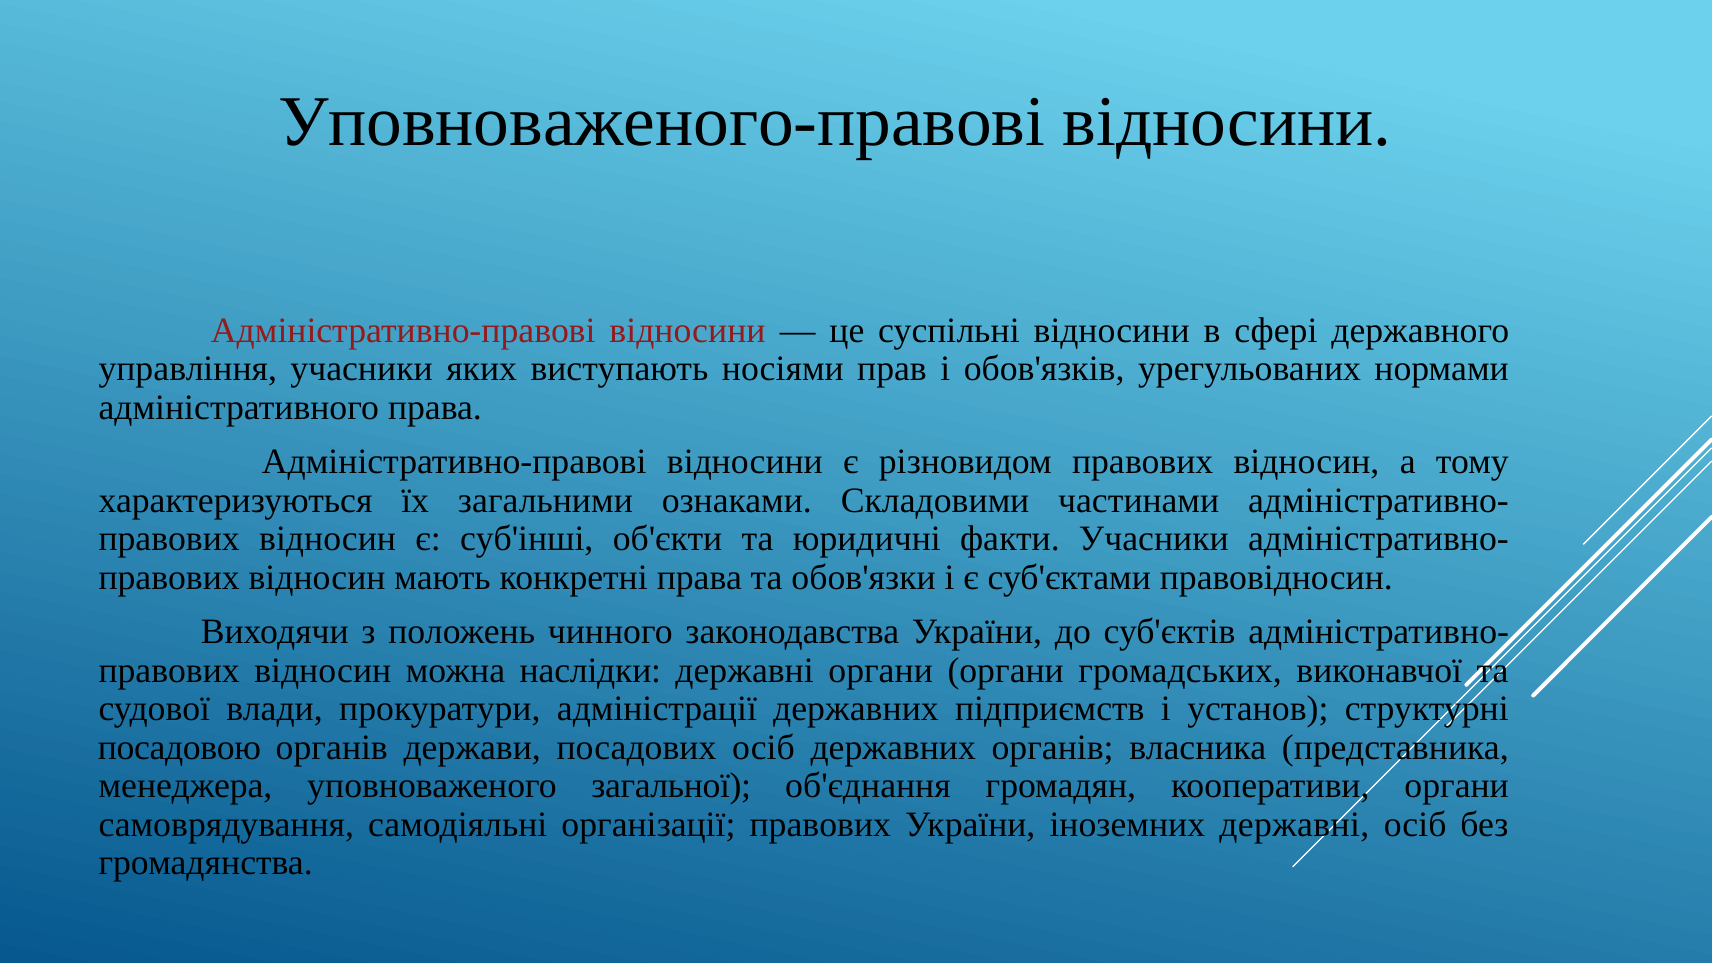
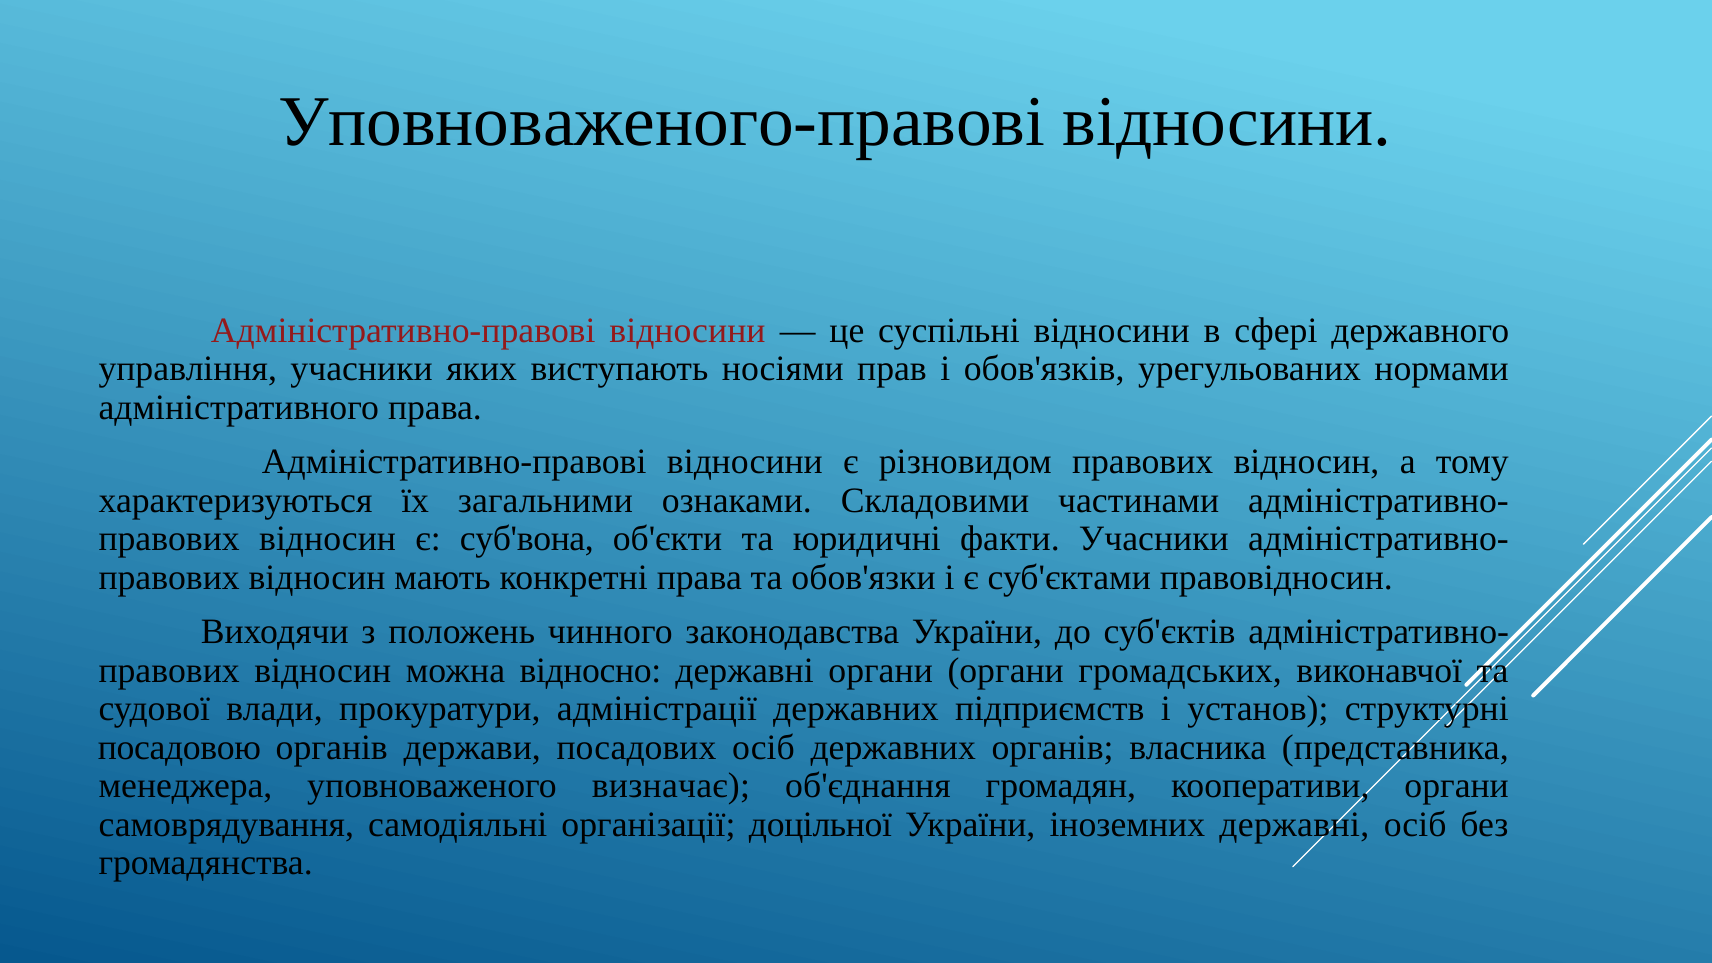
суб'інші: суб'інші -> суб'вона
наслідки: наслідки -> відносно
загальної: загальної -> визначає
організації правових: правових -> доцільної
